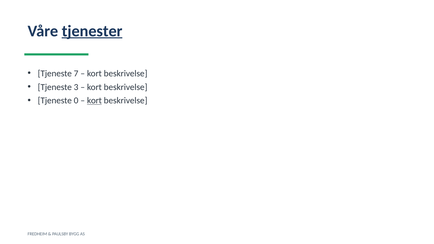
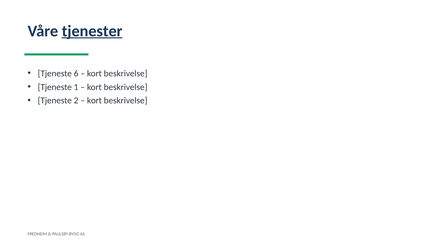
7: 7 -> 6
3: 3 -> 1
0: 0 -> 2
kort at (94, 101) underline: present -> none
